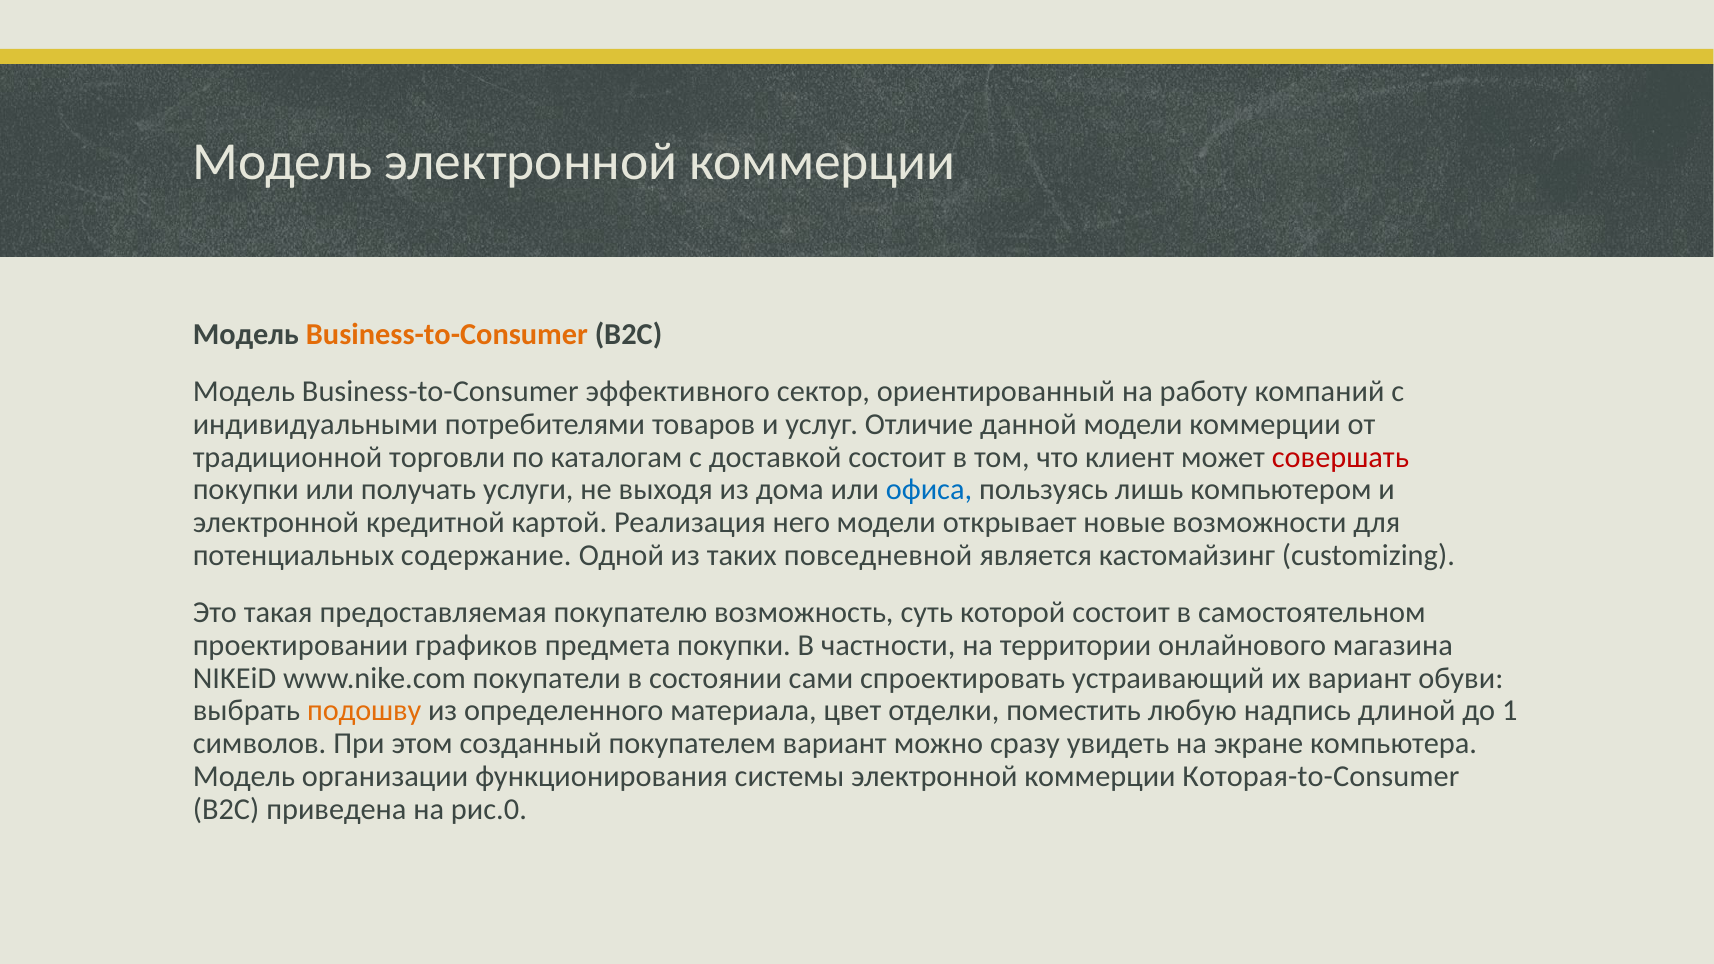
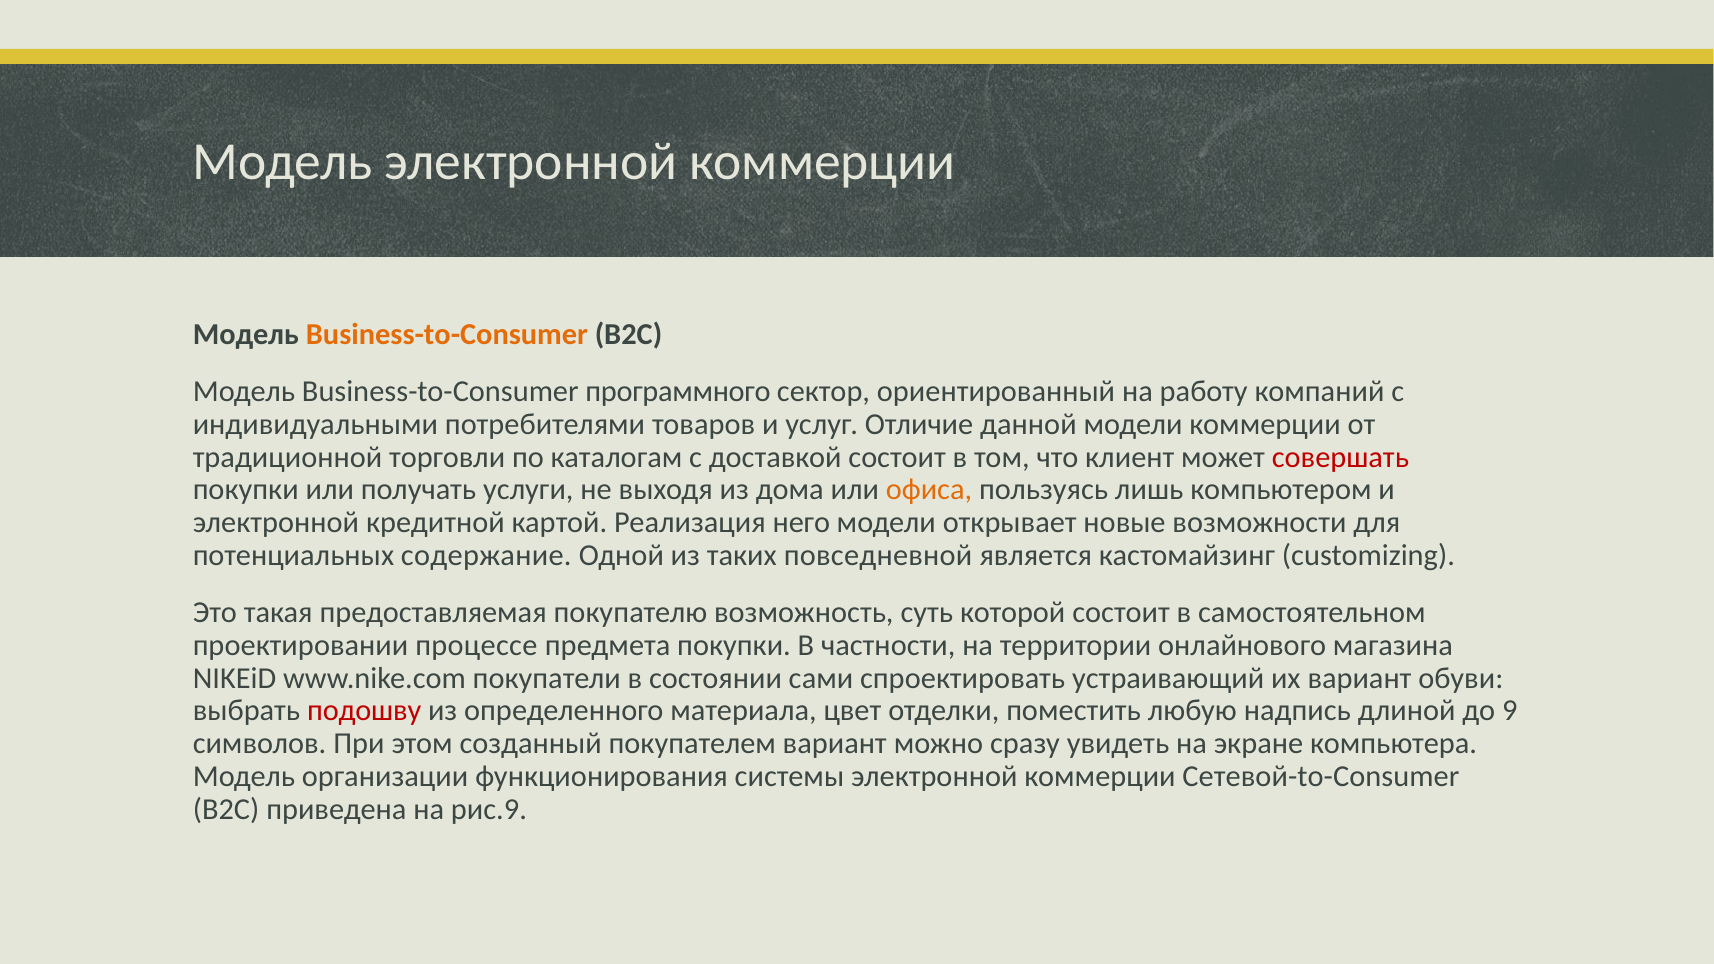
эффективного: эффективного -> программного
офиса colour: blue -> orange
графиков: графиков -> процессе
подошву colour: orange -> red
1: 1 -> 9
Которая-to-Consumer: Которая-to-Consumer -> Сетевой-to-Consumer
рис.0: рис.0 -> рис.9
